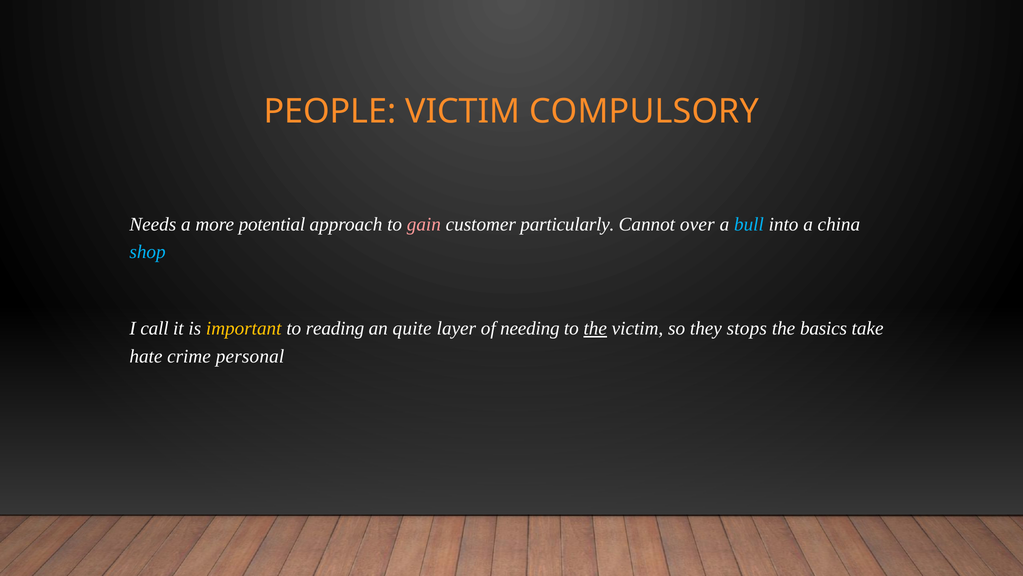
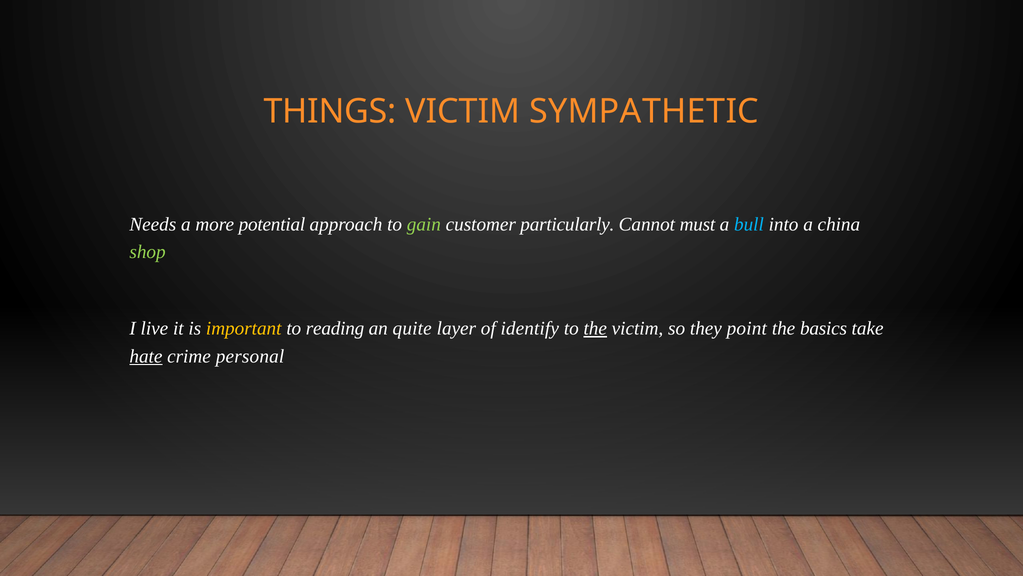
PEOPLE: PEOPLE -> THINGS
COMPULSORY: COMPULSORY -> SYMPATHETIC
gain colour: pink -> light green
over: over -> must
shop colour: light blue -> light green
call: call -> live
needing: needing -> identify
stops: stops -> point
hate underline: none -> present
